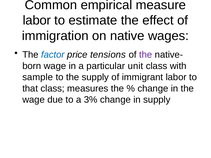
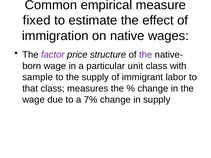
labor at (37, 20): labor -> fixed
factor colour: blue -> purple
tensions: tensions -> structure
3%: 3% -> 7%
